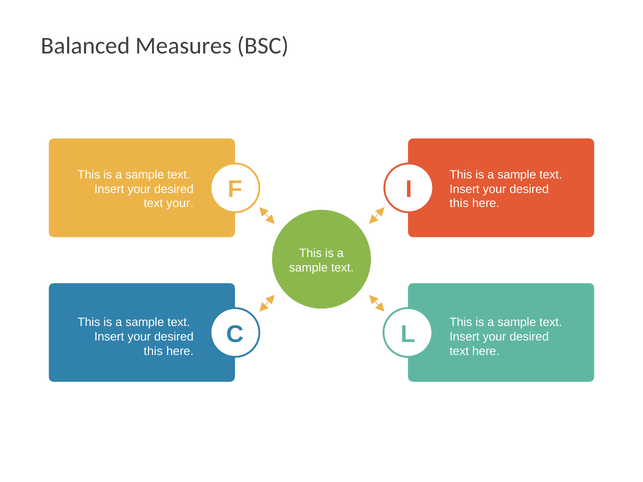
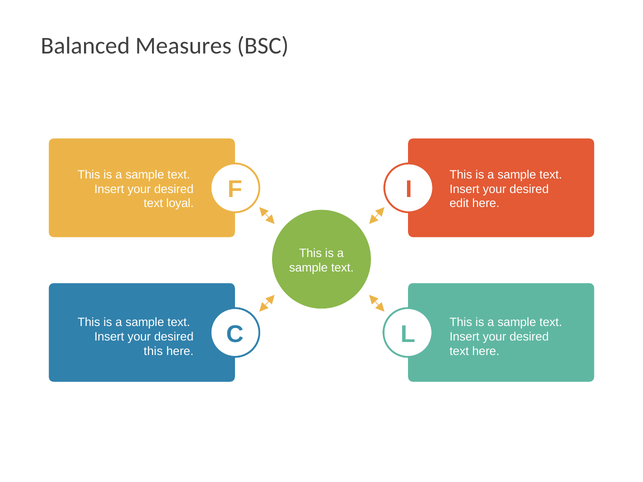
text your: your -> loyal
this at (459, 204): this -> edit
